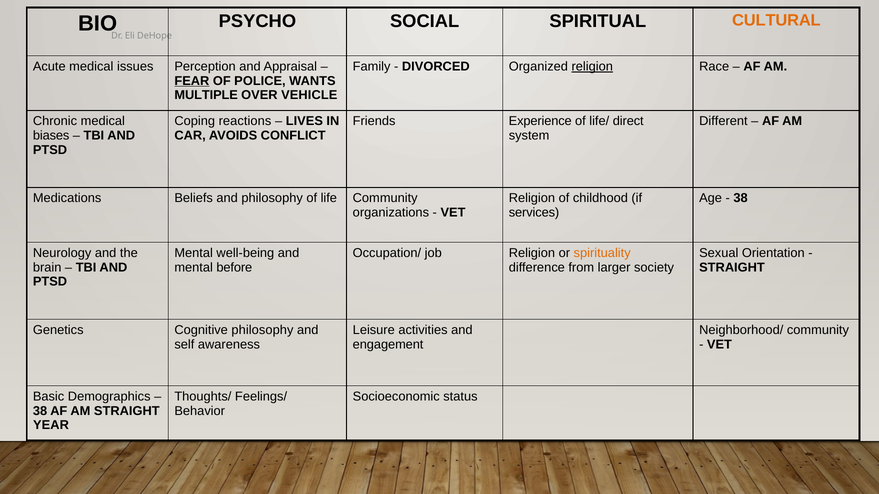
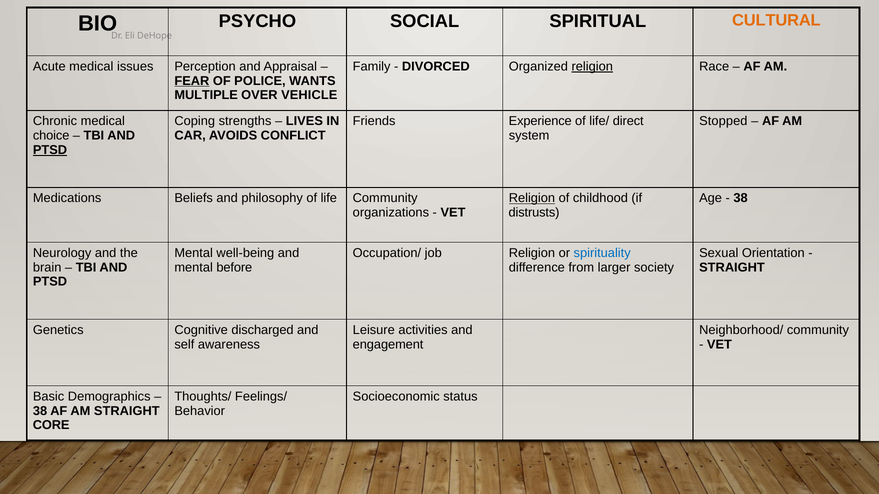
reactions: reactions -> strengths
Different: Different -> Stopped
biases: biases -> choice
PTSD at (50, 150) underline: none -> present
Religion at (532, 198) underline: none -> present
services: services -> distrusts
spirituality colour: orange -> blue
Cognitive philosophy: philosophy -> discharged
YEAR: YEAR -> CORE
